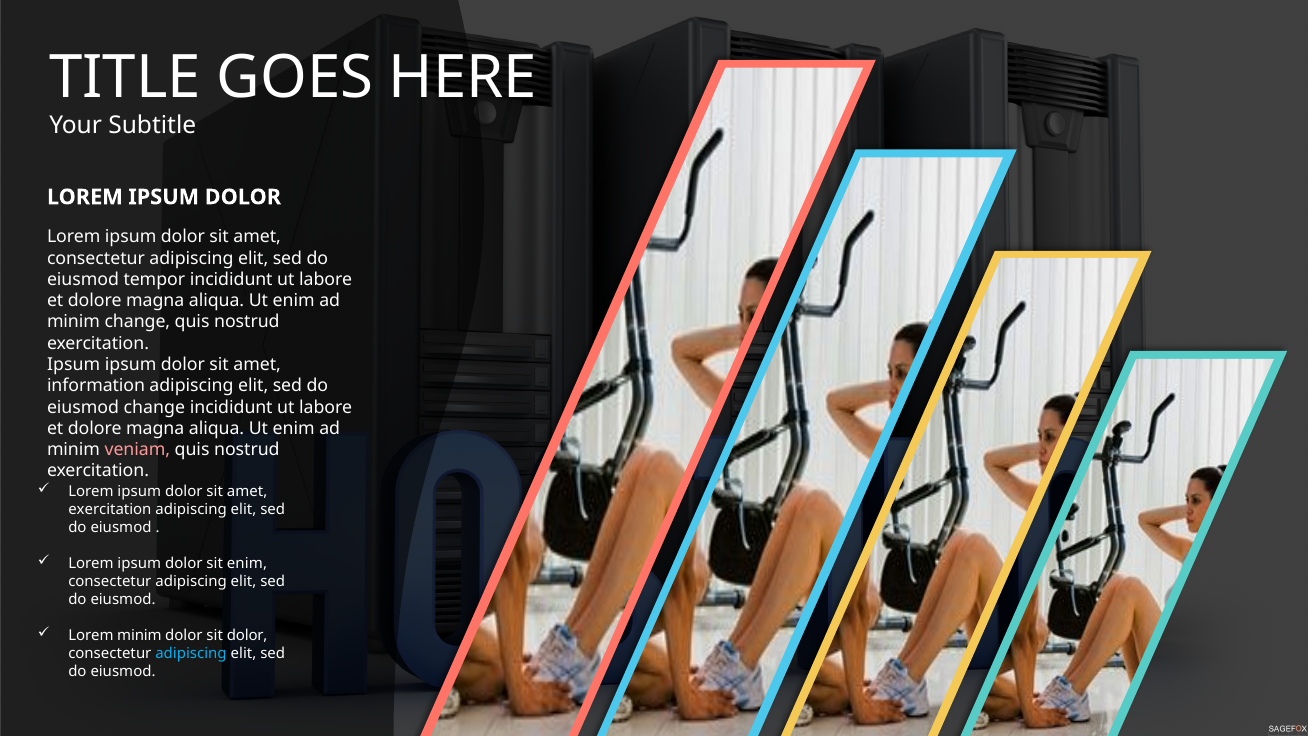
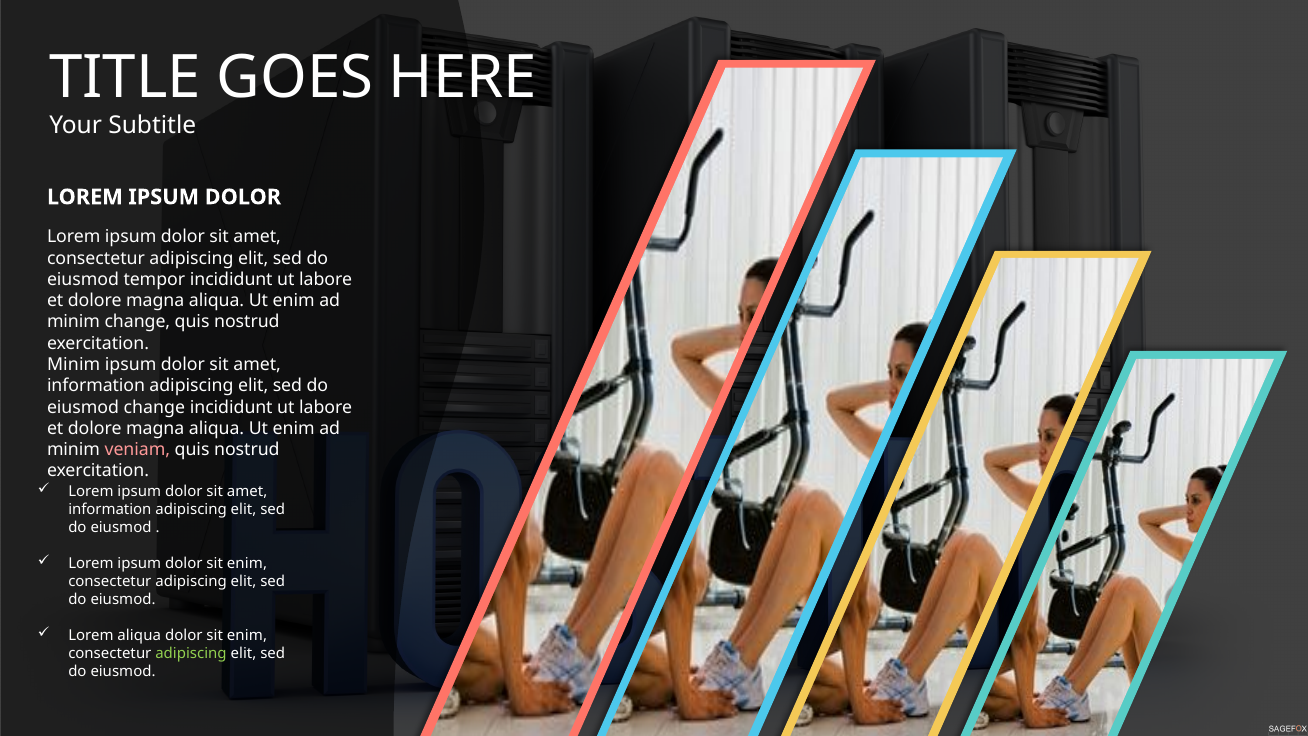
Ipsum at (74, 364): Ipsum -> Minim
exercitation at (110, 510): exercitation -> information
Lorem minim: minim -> aliqua
dolor at (247, 636): dolor -> enim
adipiscing at (191, 654) colour: light blue -> light green
